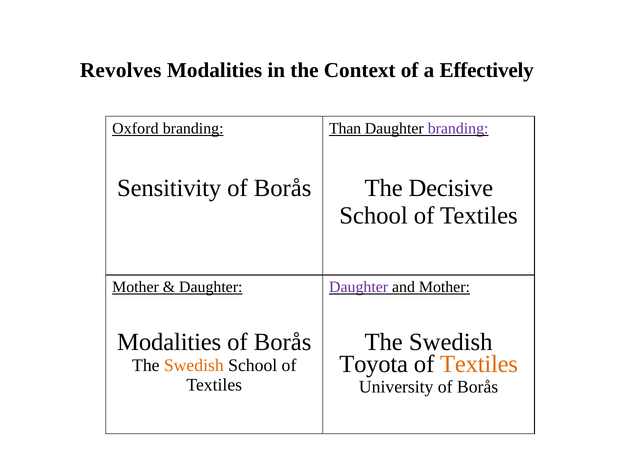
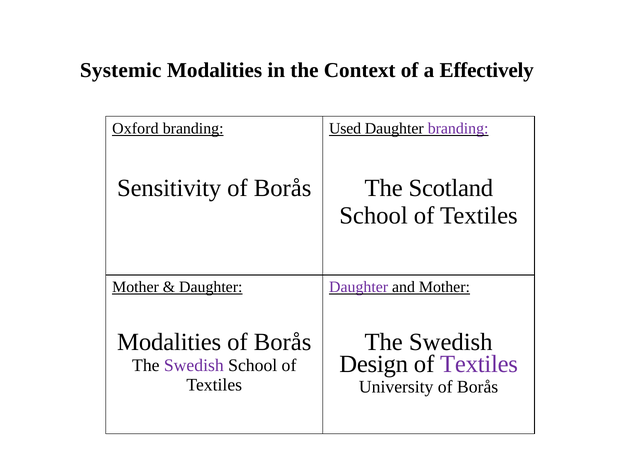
Revolves: Revolves -> Systemic
Than: Than -> Used
Decisive: Decisive -> Scotland
Toyota: Toyota -> Design
Textiles at (479, 364) colour: orange -> purple
Swedish at (194, 365) colour: orange -> purple
